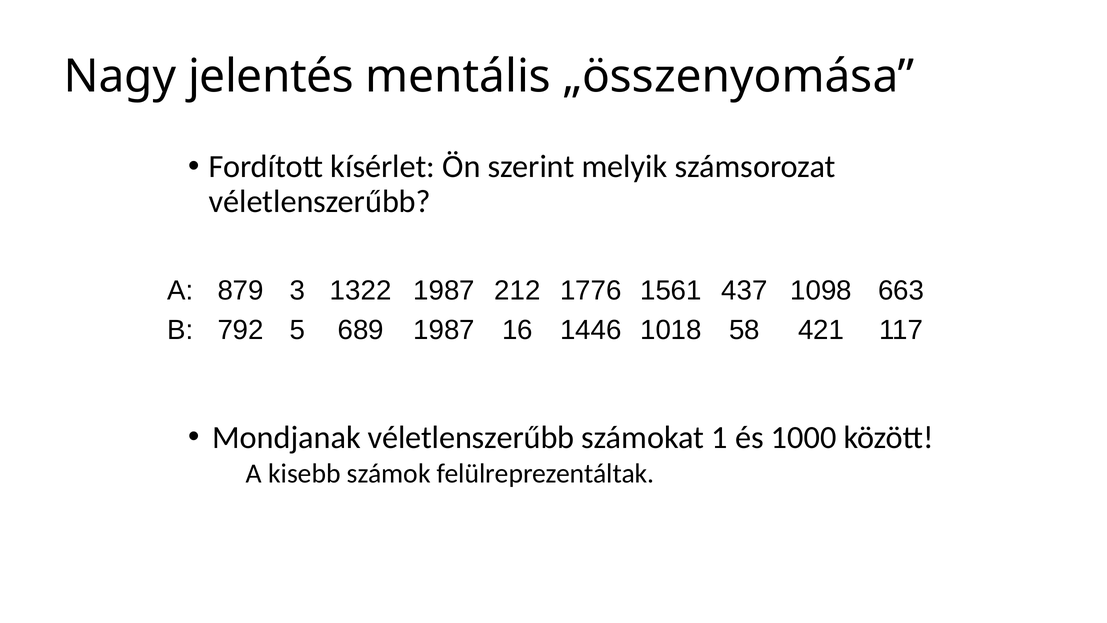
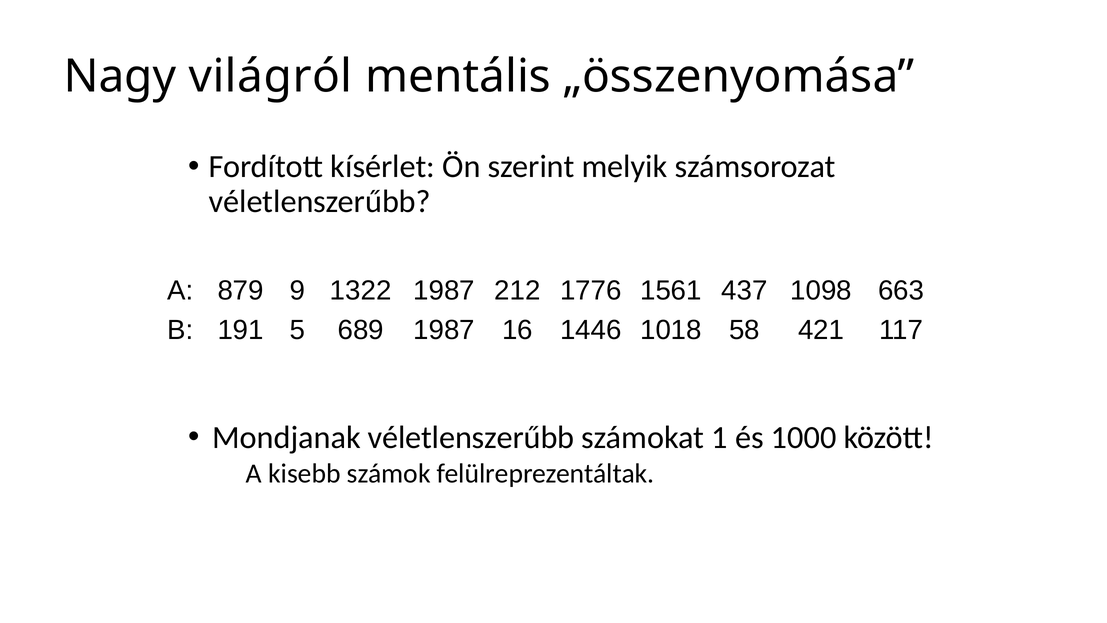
jelentés: jelentés -> világról
3: 3 -> 9
792: 792 -> 191
